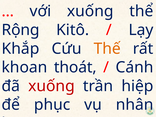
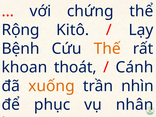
với xuống: xuống -> chứng
Khắp: Khắp -> Bệnh
xuống at (51, 86) colour: red -> orange
hiệp: hiệp -> nhìn
